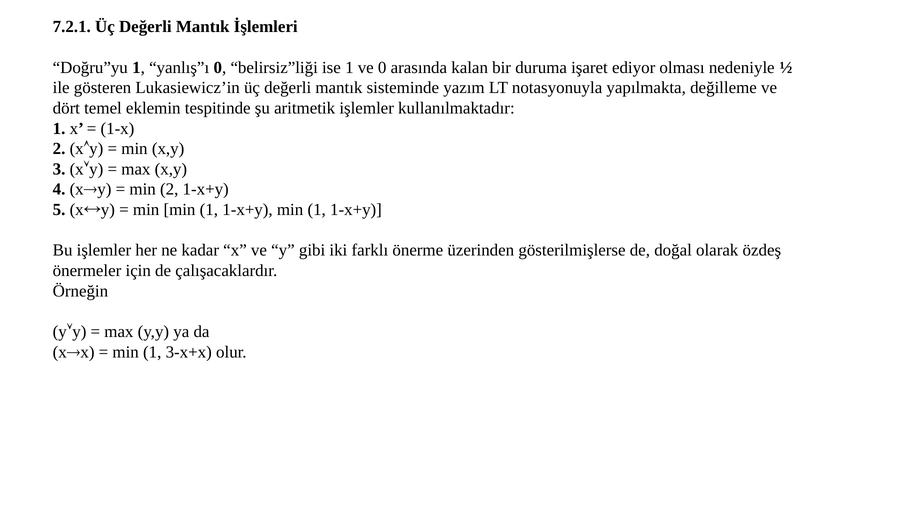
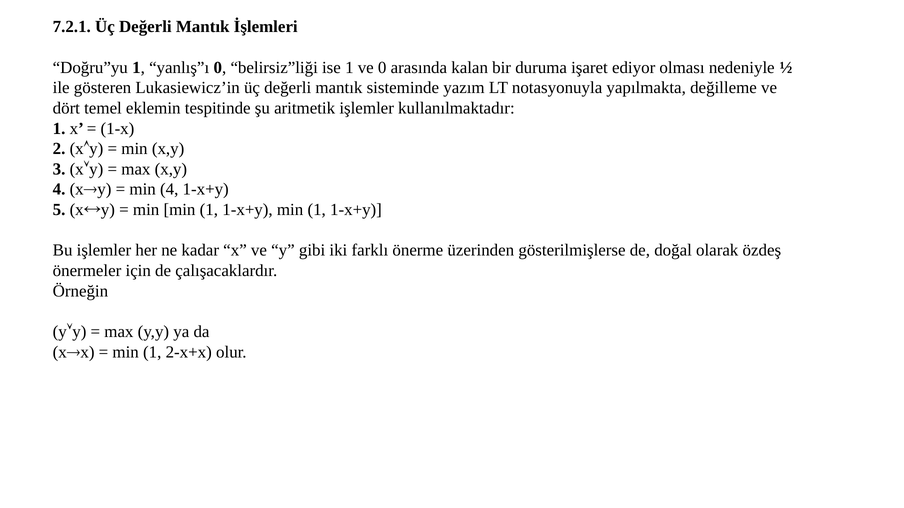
min 2: 2 -> 4
3-x+x: 3-x+x -> 2-x+x
